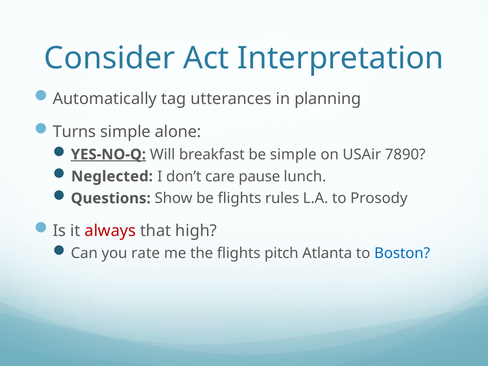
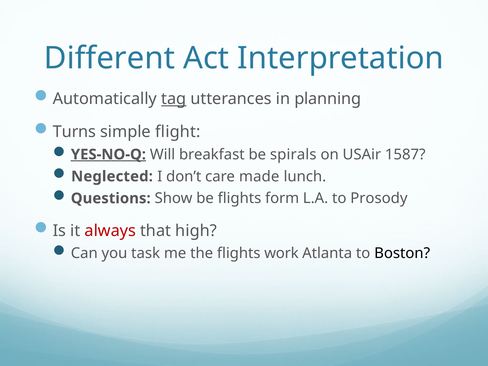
Consider: Consider -> Different
tag underline: none -> present
alone: alone -> flight
be simple: simple -> spirals
7890: 7890 -> 1587
pause: pause -> made
rules: rules -> form
rate: rate -> task
pitch: pitch -> work
Boston colour: blue -> black
